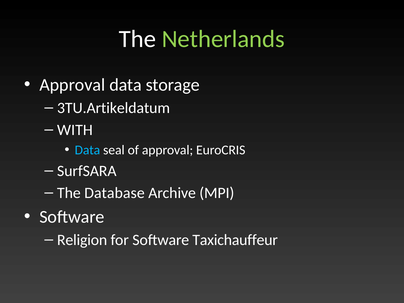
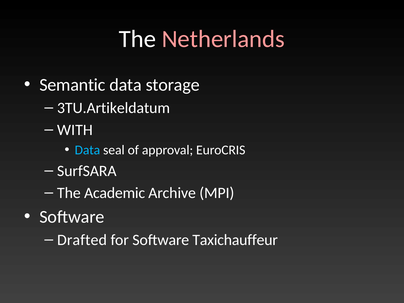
Netherlands colour: light green -> pink
Approval at (72, 85): Approval -> Semantic
Database: Database -> Academic
Religion: Religion -> Drafted
